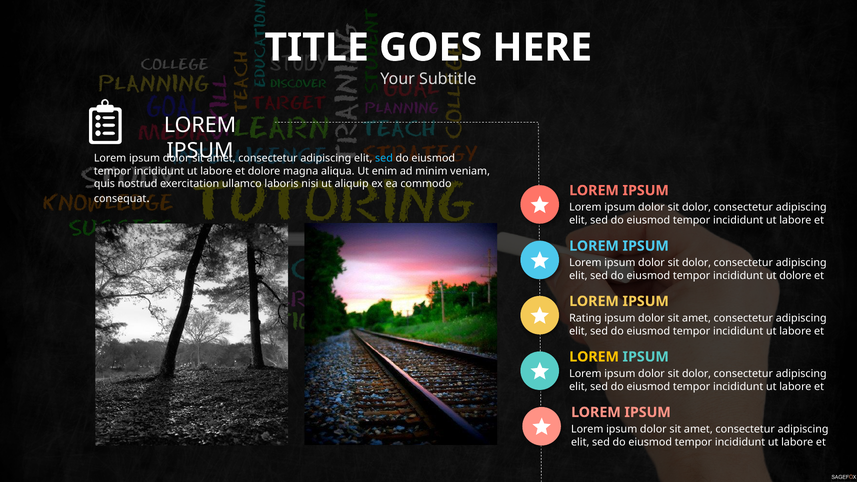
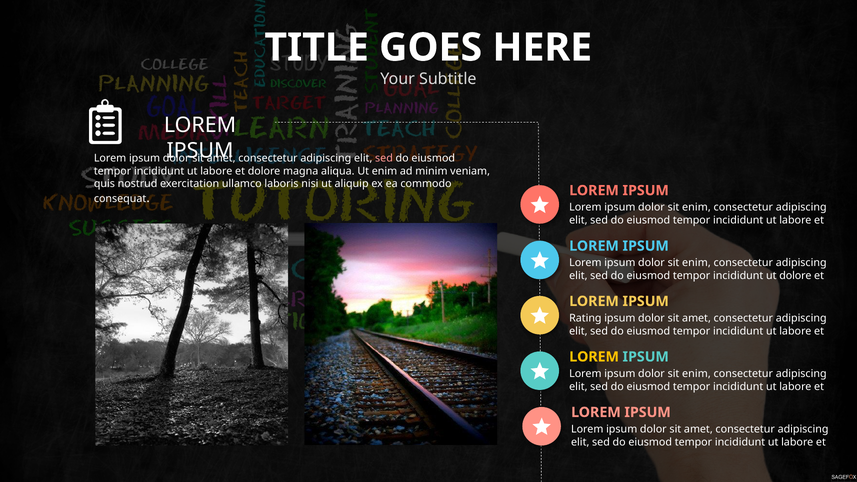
sed at (384, 158) colour: light blue -> pink
dolor at (697, 207): dolor -> enim
dolor at (697, 263): dolor -> enim
dolor at (697, 374): dolor -> enim
